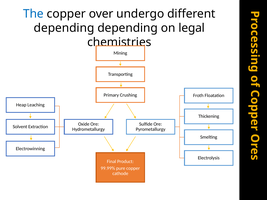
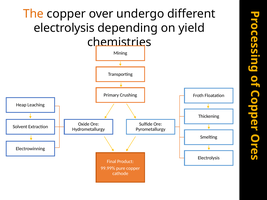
The colour: blue -> orange
depending at (64, 28): depending -> electrolysis
legal: legal -> yield
